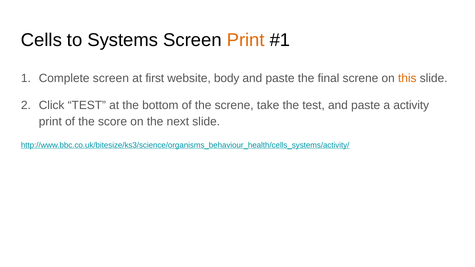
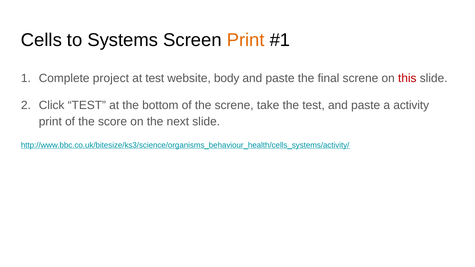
Complete screen: screen -> project
at first: first -> test
this colour: orange -> red
